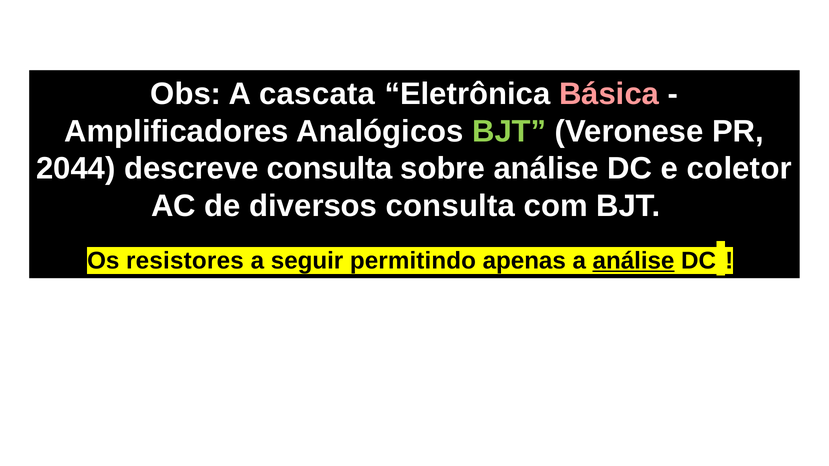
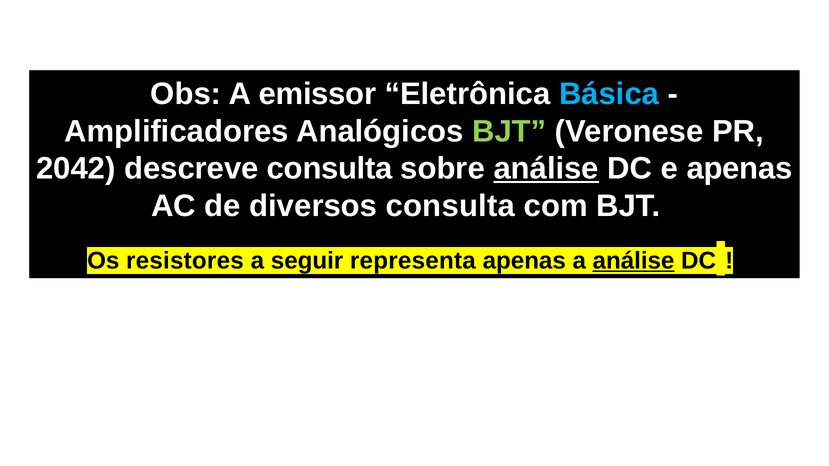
cascata: cascata -> emissor
Básica colour: pink -> light blue
2044: 2044 -> 2042
análise at (546, 169) underline: none -> present
e coletor: coletor -> apenas
permitindo: permitindo -> representa
